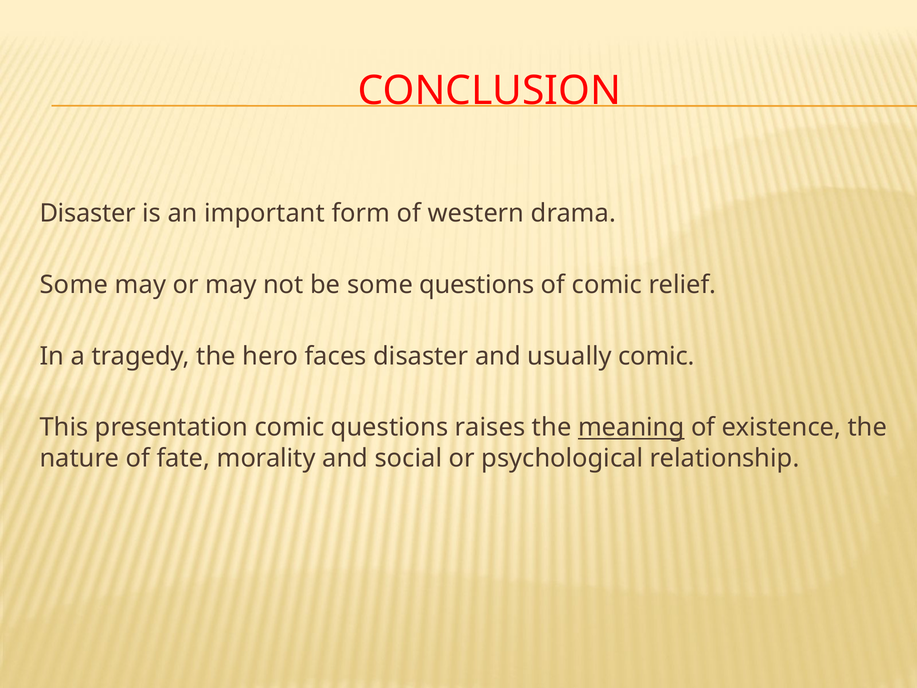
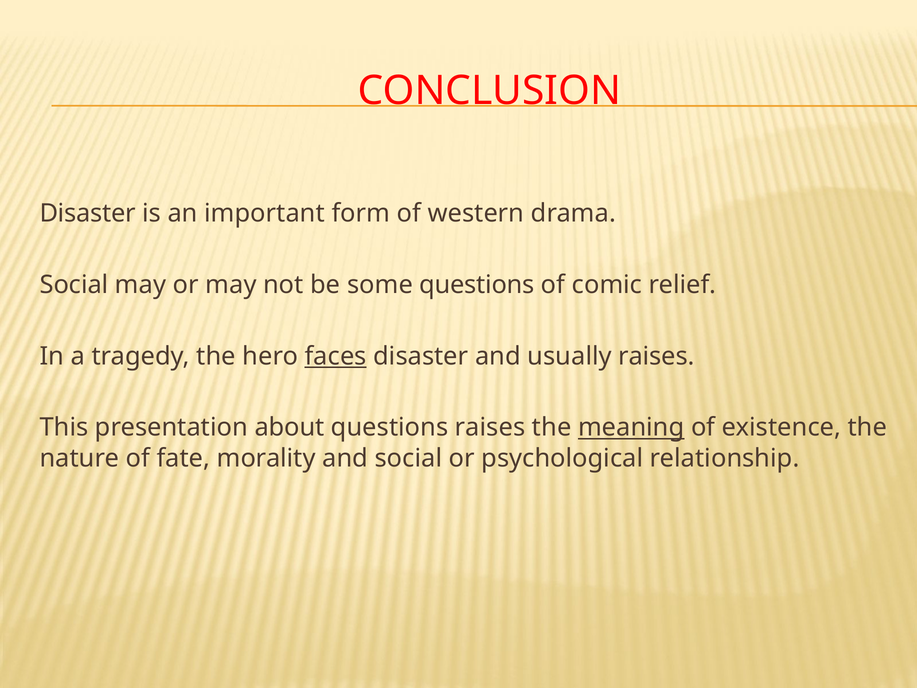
Some at (74, 285): Some -> Social
faces underline: none -> present
usually comic: comic -> raises
presentation comic: comic -> about
